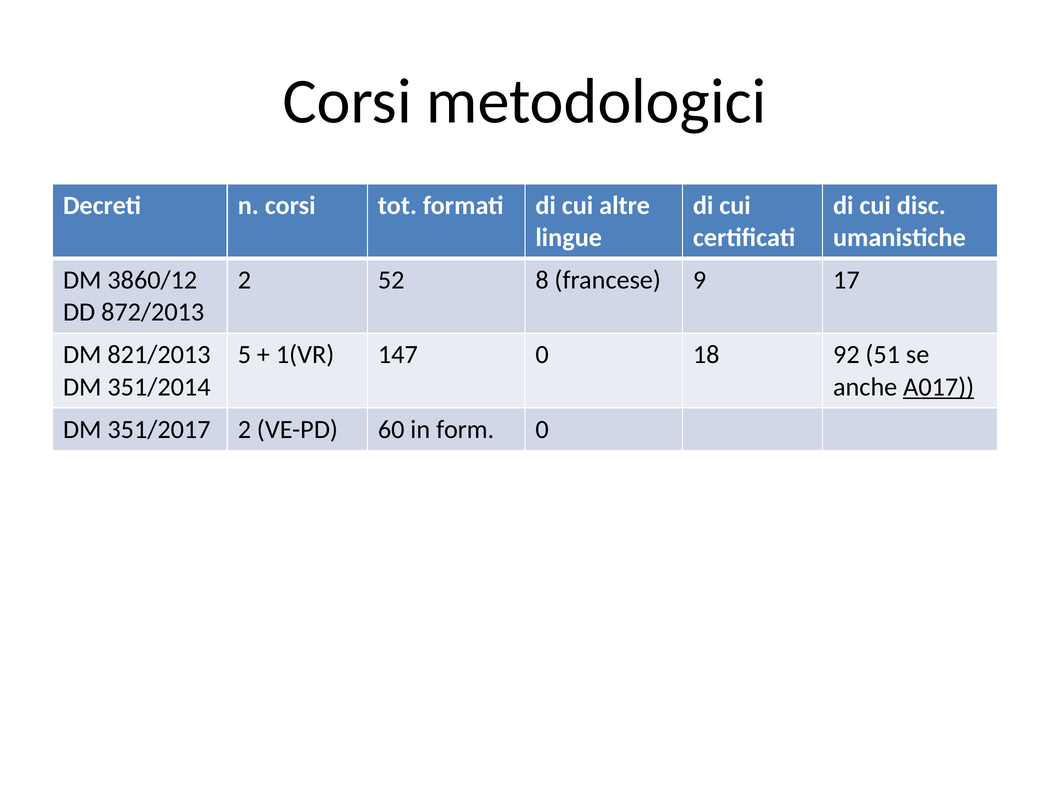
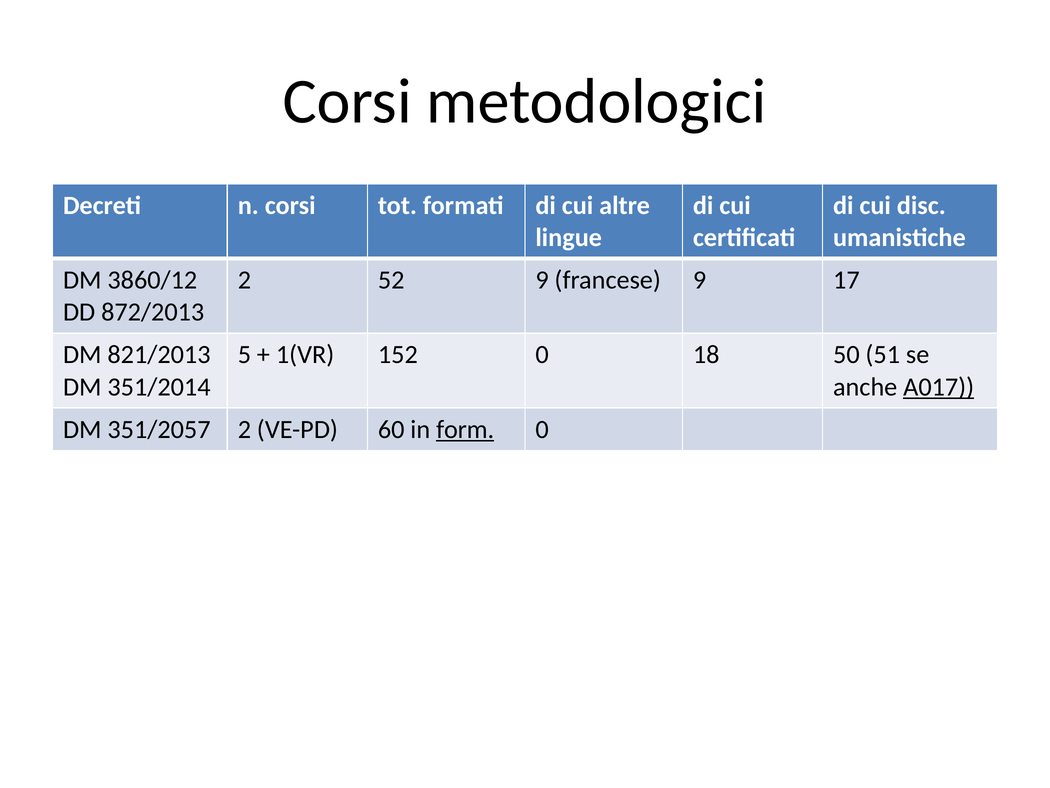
52 8: 8 -> 9
147: 147 -> 152
92: 92 -> 50
351/2017: 351/2017 -> 351/2057
form underline: none -> present
